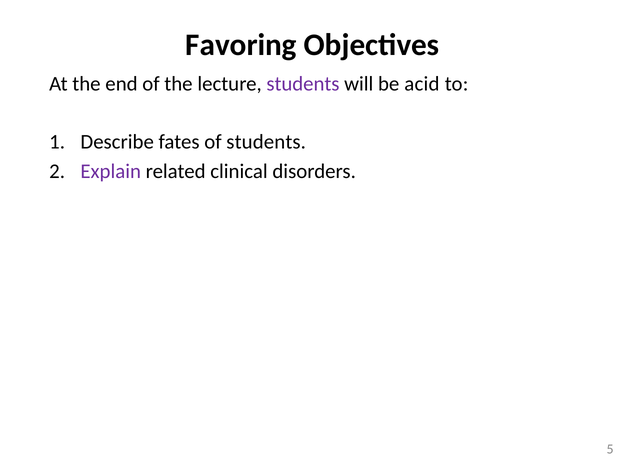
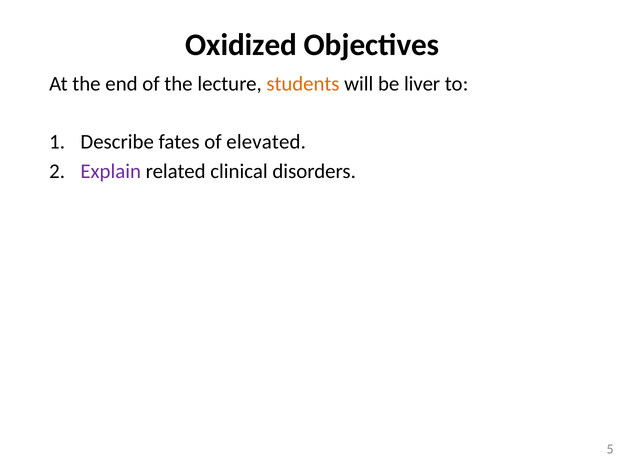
Favoring: Favoring -> Oxidized
students at (303, 84) colour: purple -> orange
acid: acid -> liver
of students: students -> elevated
